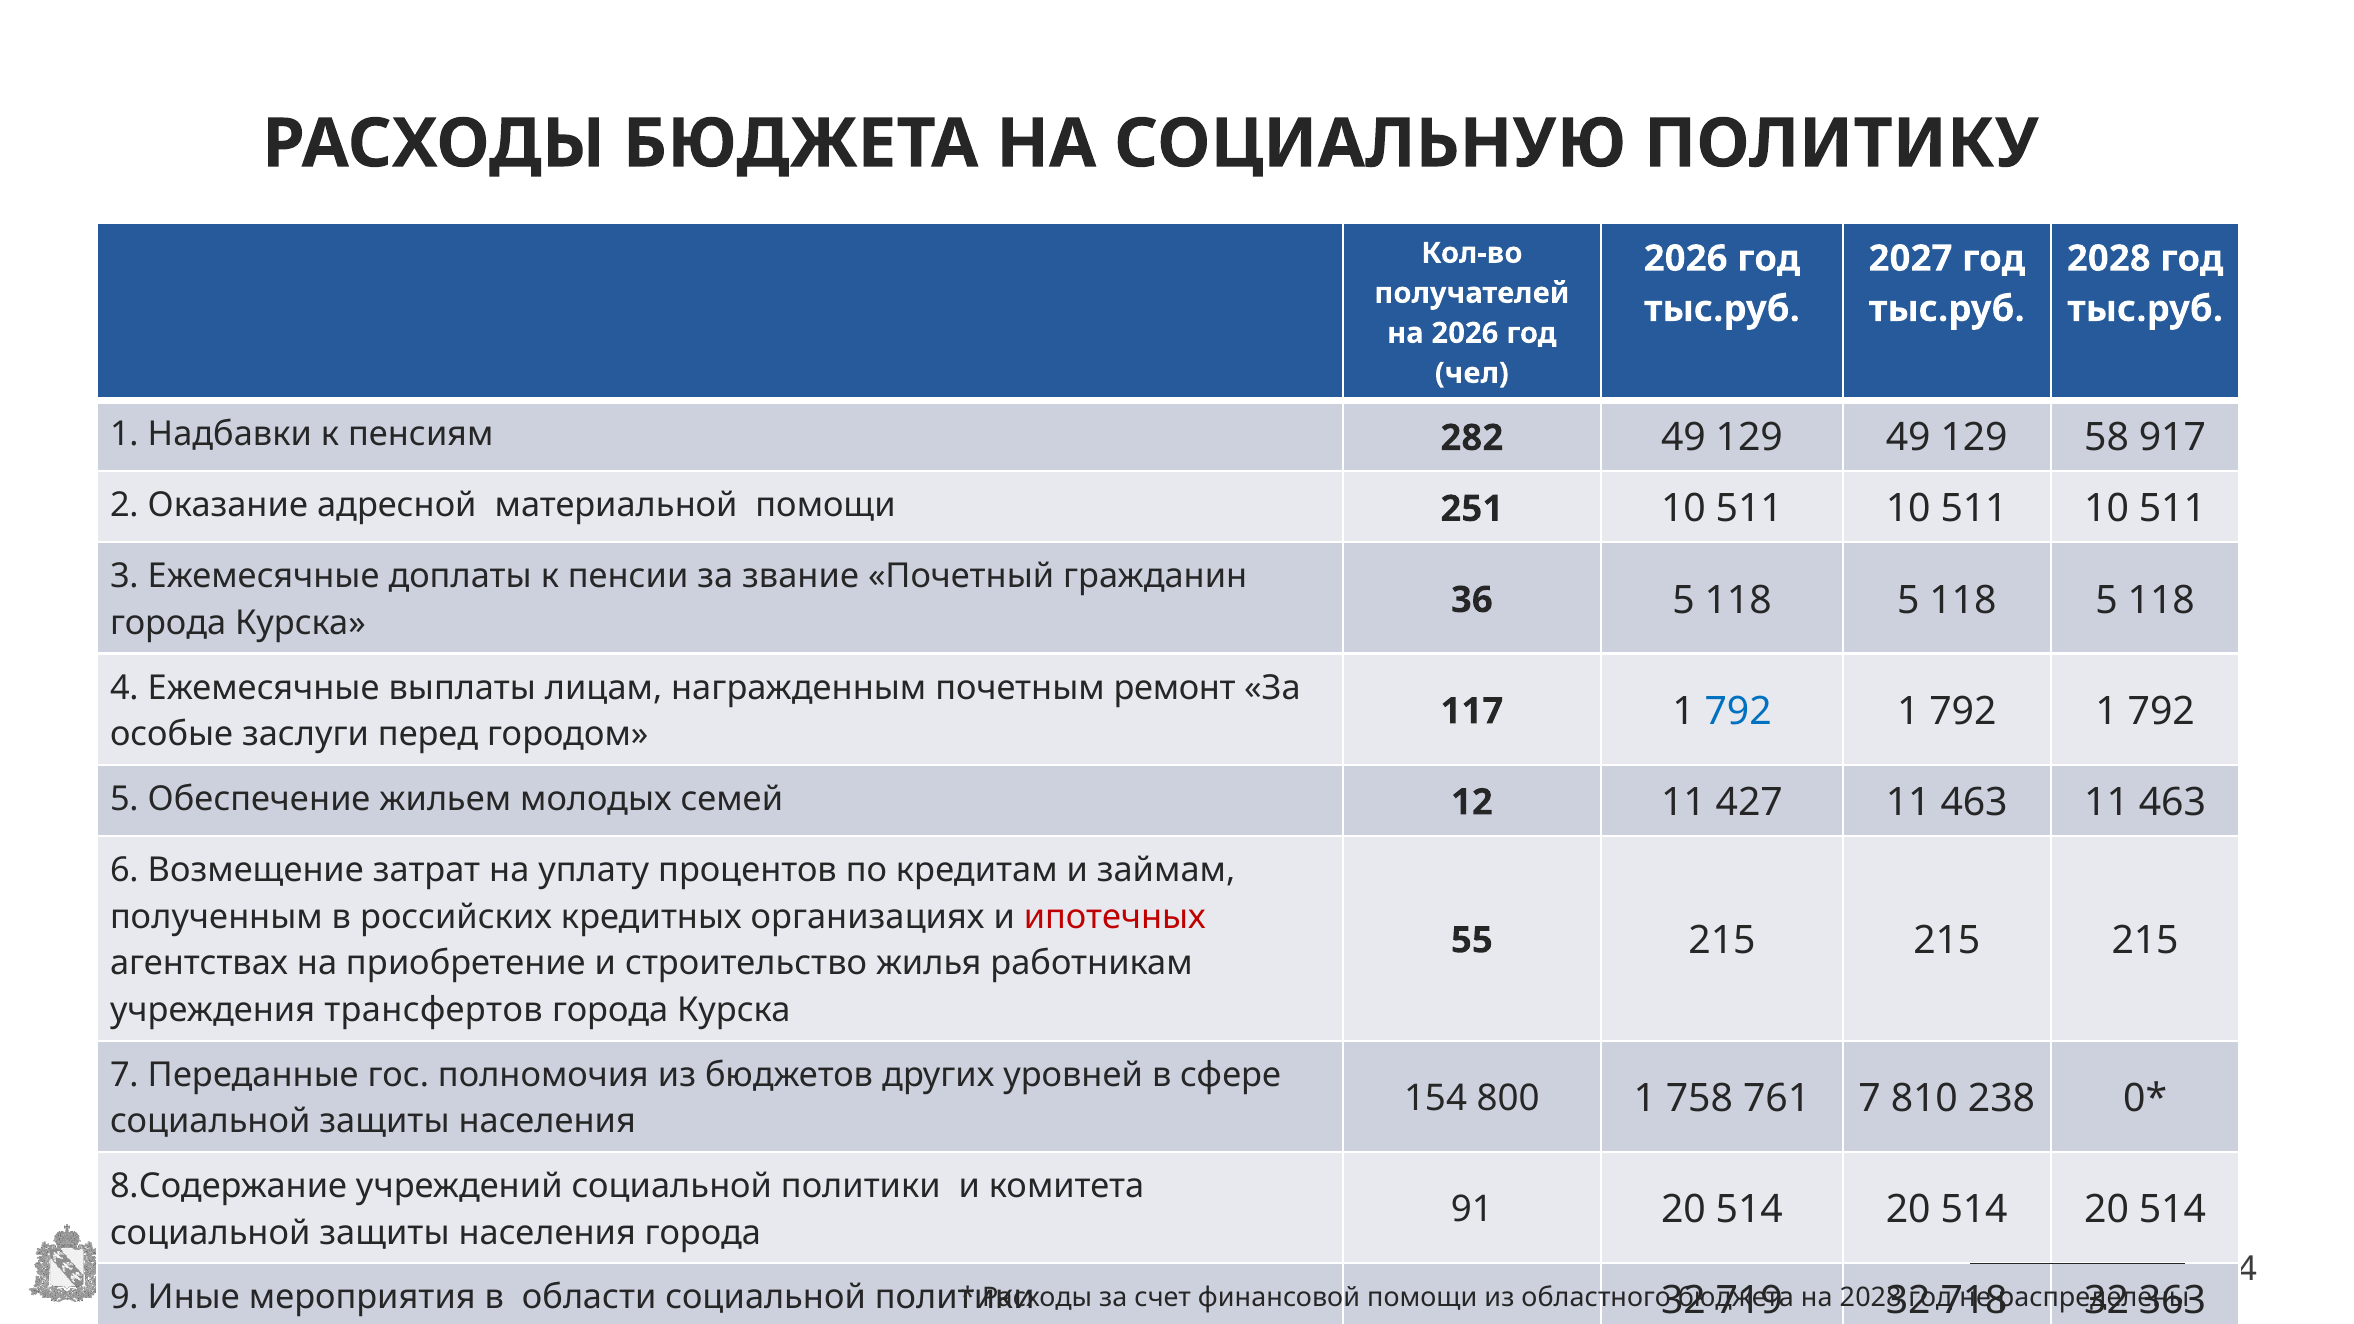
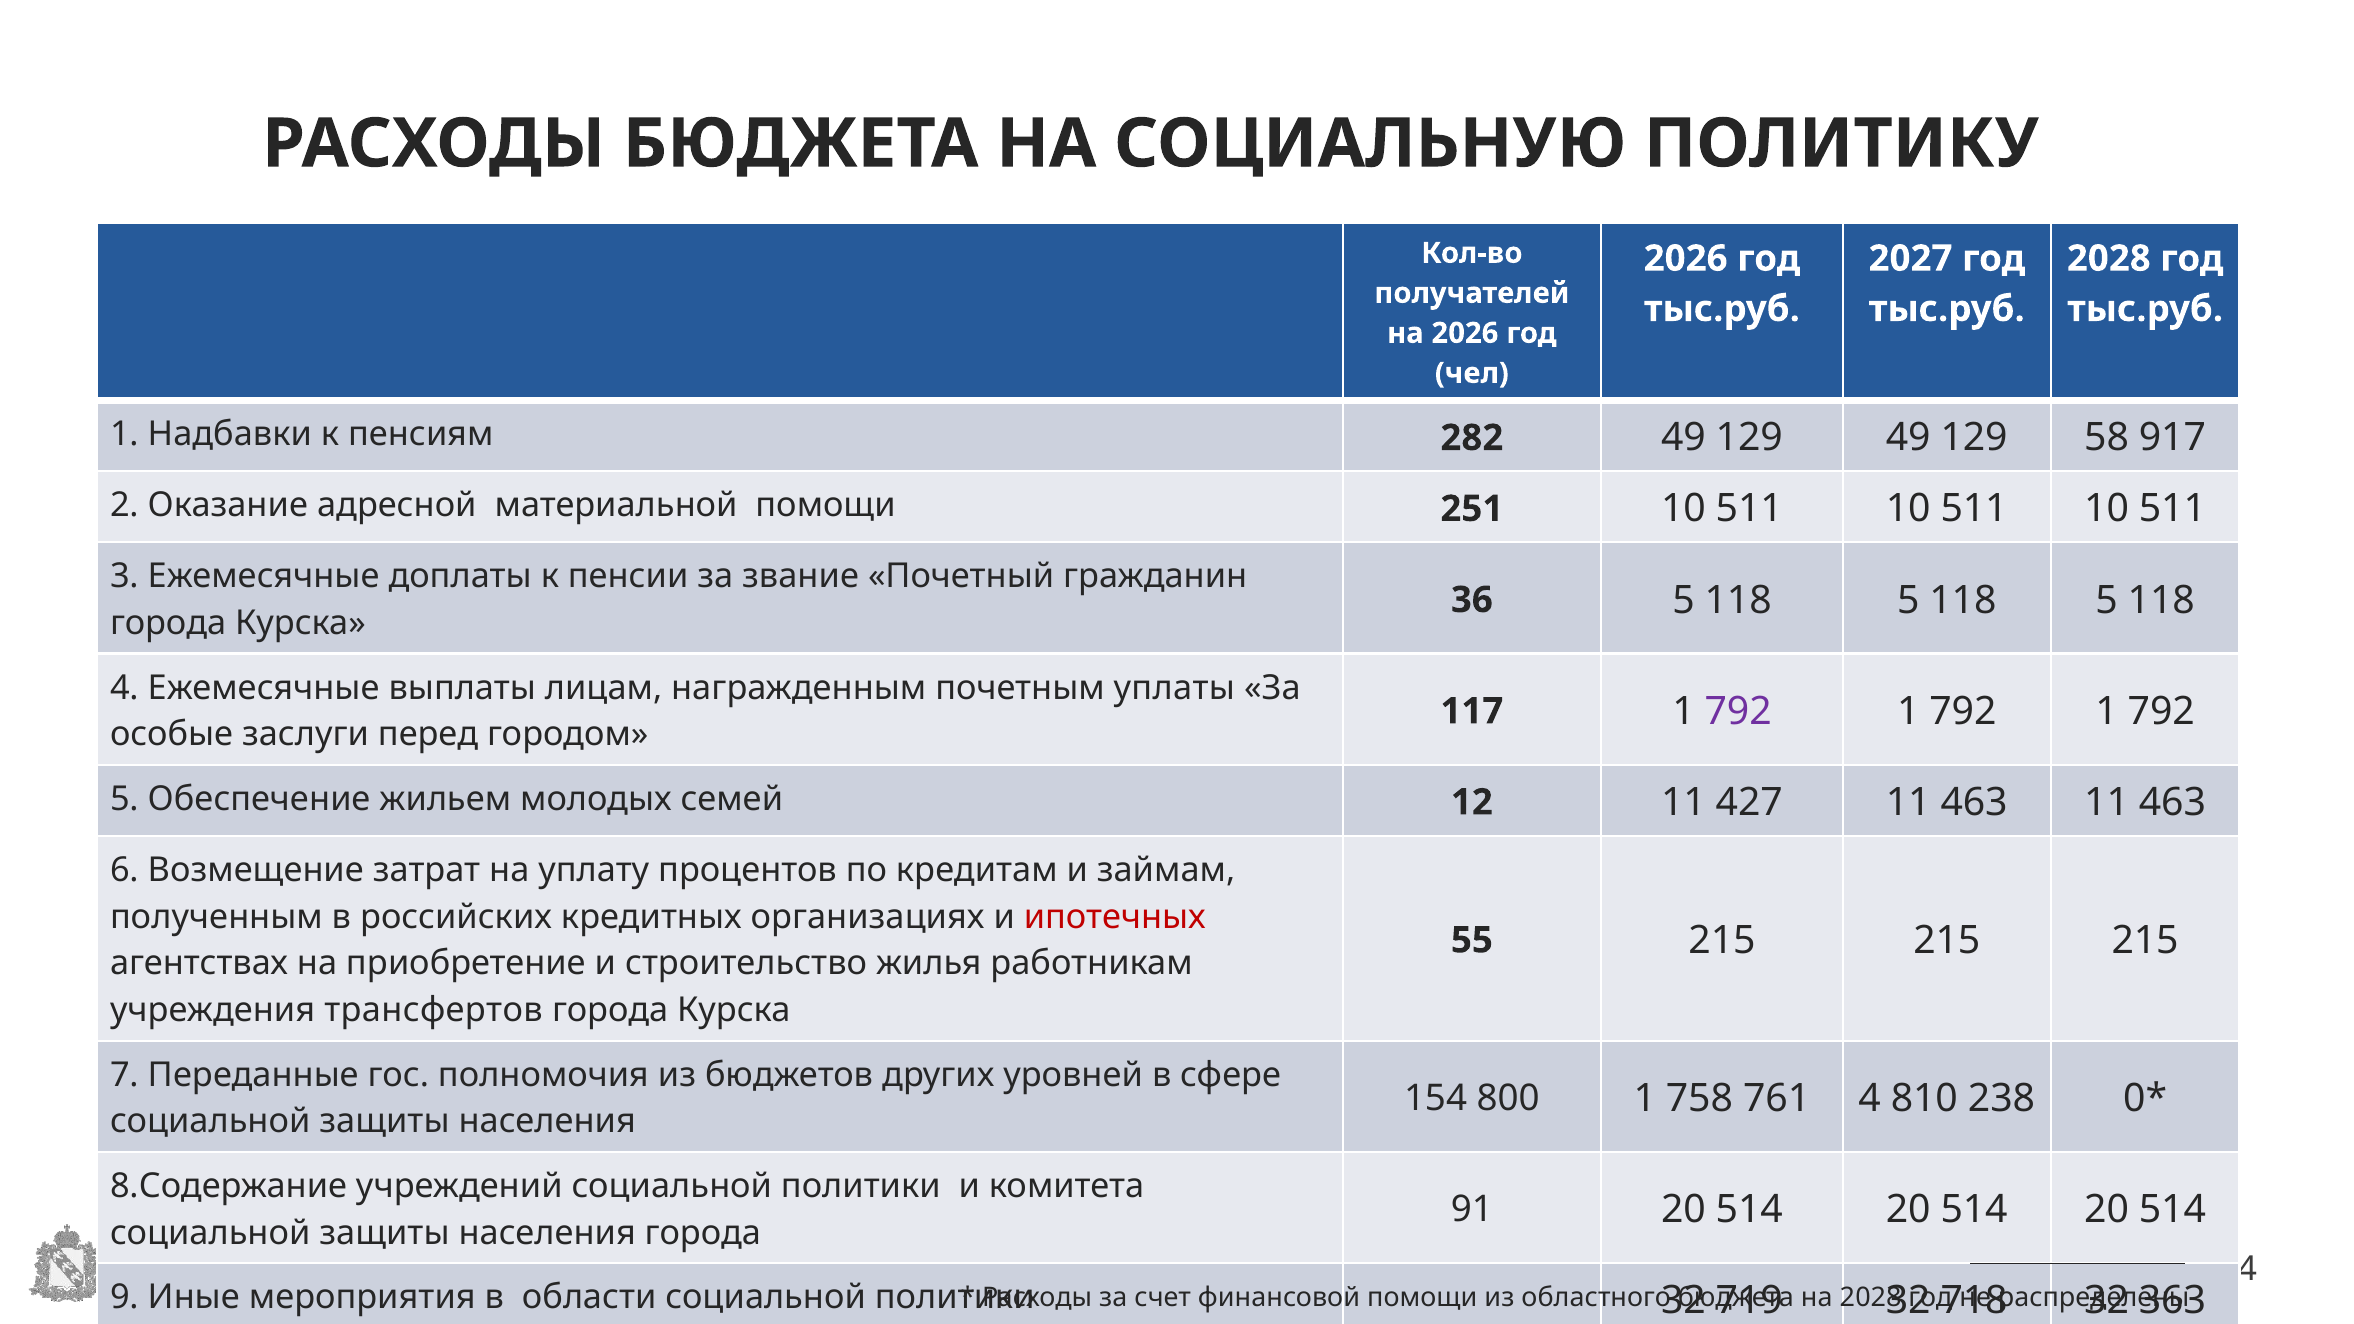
ремонт: ремонт -> уплаты
792 at (1738, 711) colour: blue -> purple
761 7: 7 -> 4
